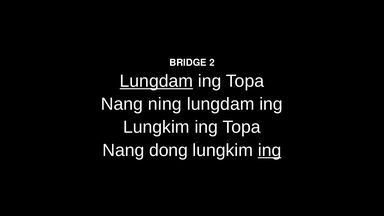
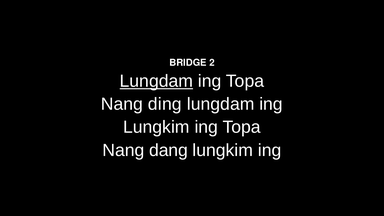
ning: ning -> ding
dong: dong -> dang
ing at (270, 150) underline: present -> none
